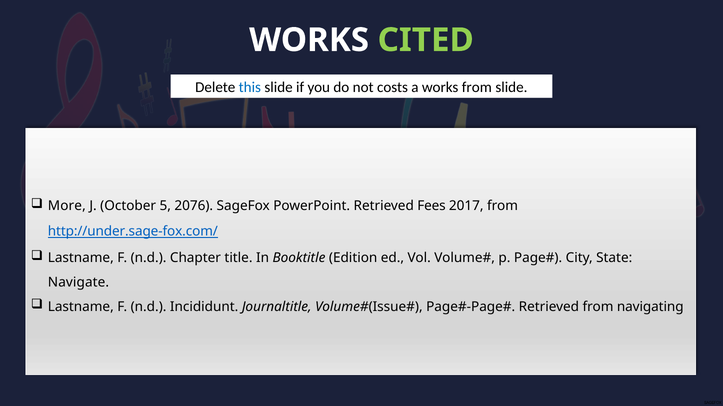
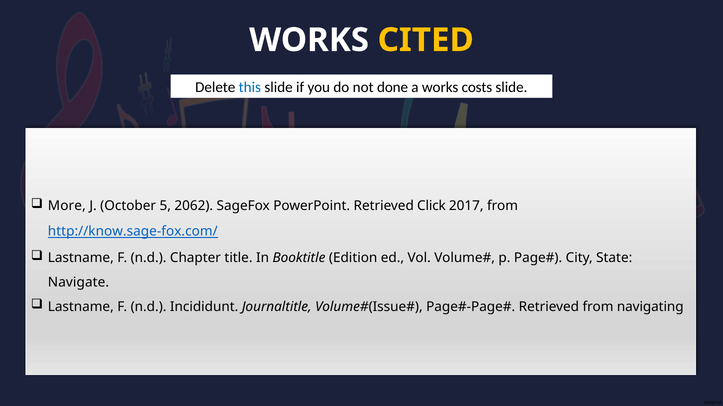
CITED colour: light green -> yellow
costs: costs -> done
works from: from -> costs
2076: 2076 -> 2062
Fees: Fees -> Click
http://under.sage-fox.com/: http://under.sage-fox.com/ -> http://know.sage-fox.com/
